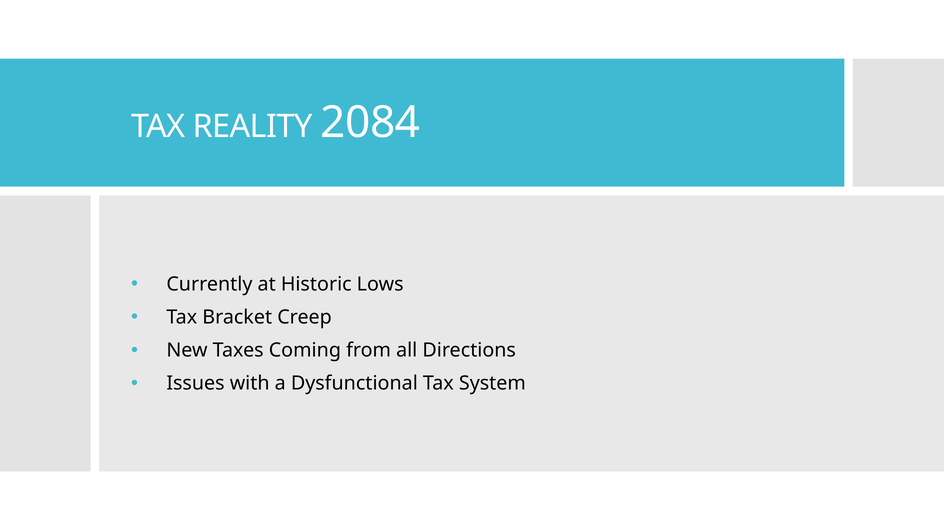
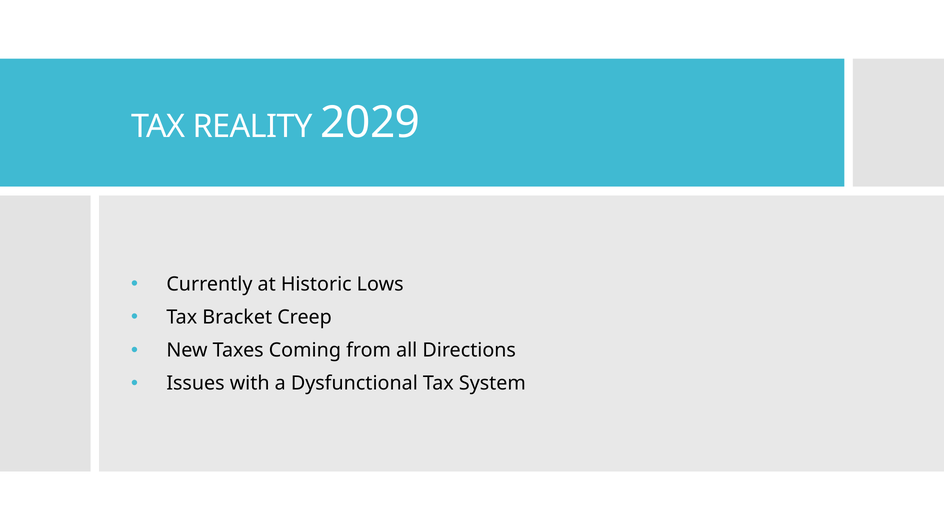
2084: 2084 -> 2029
